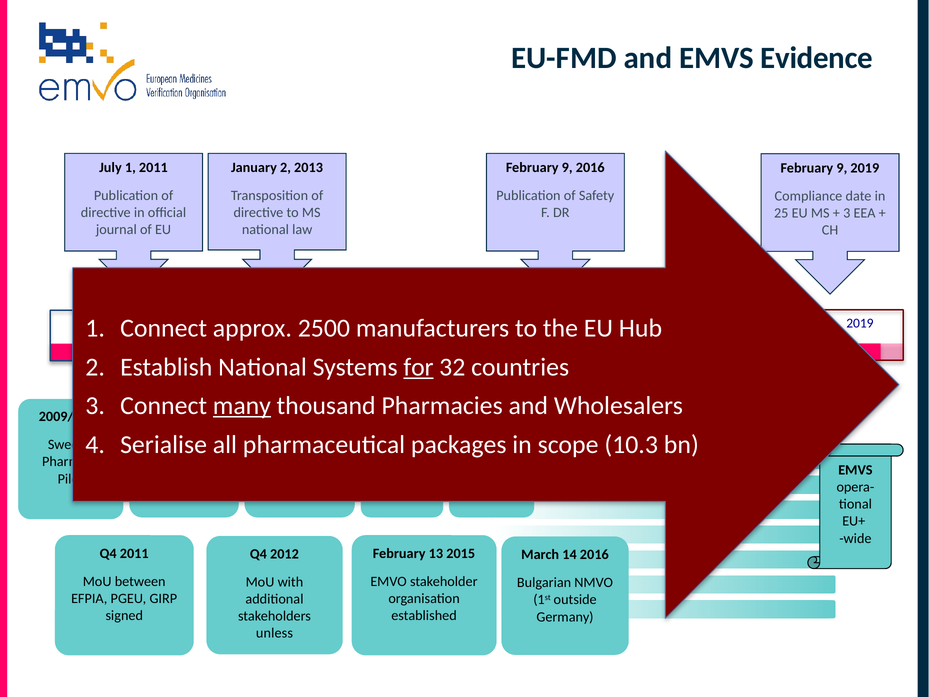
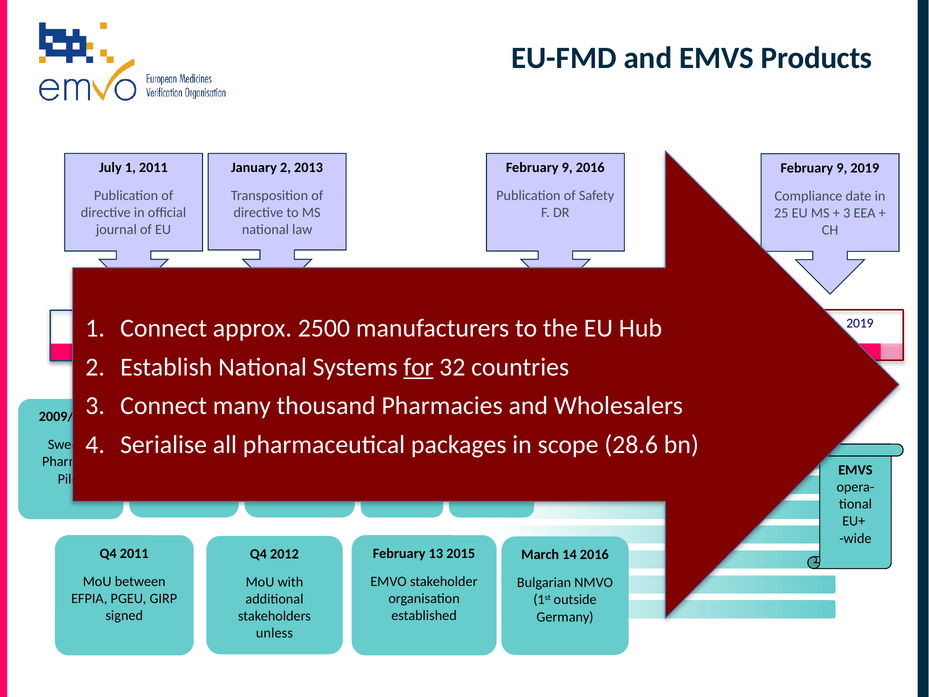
Evidence: Evidence -> Products
many underline: present -> none
10.3: 10.3 -> 28.6
